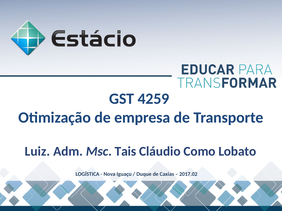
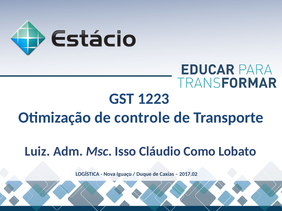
4259: 4259 -> 1223
empresa: empresa -> controle
Tais: Tais -> Isso
